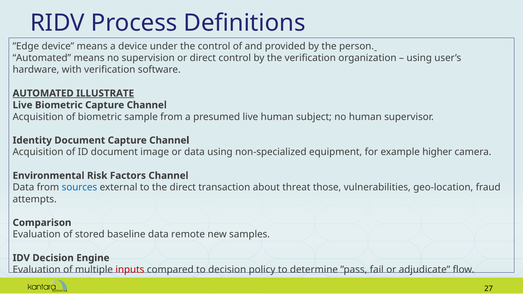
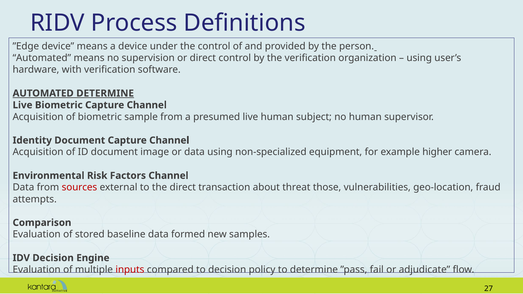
AUTOMATED ILLUSTRATE: ILLUSTRATE -> DETERMINE
sources colour: blue -> red
remote: remote -> formed
